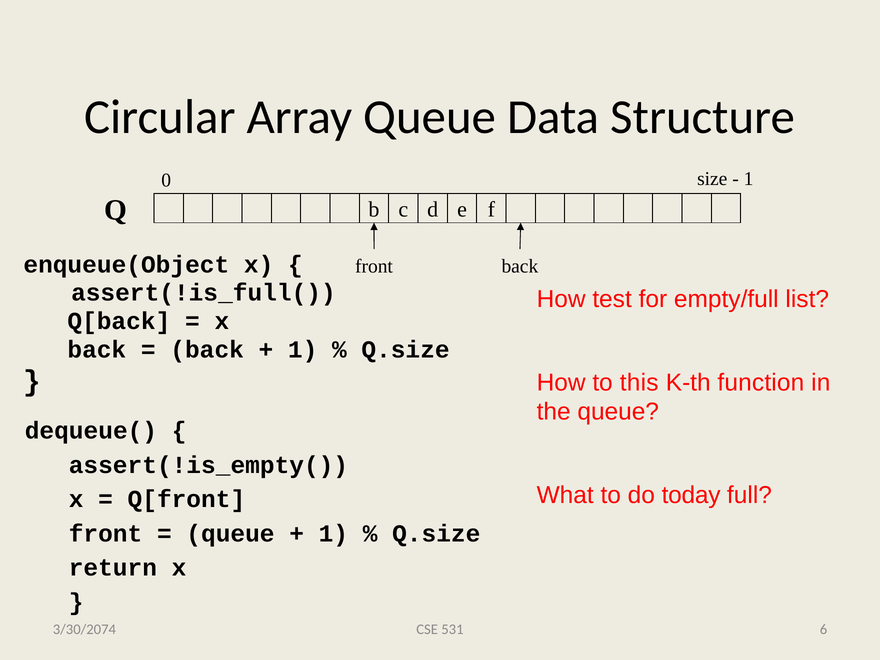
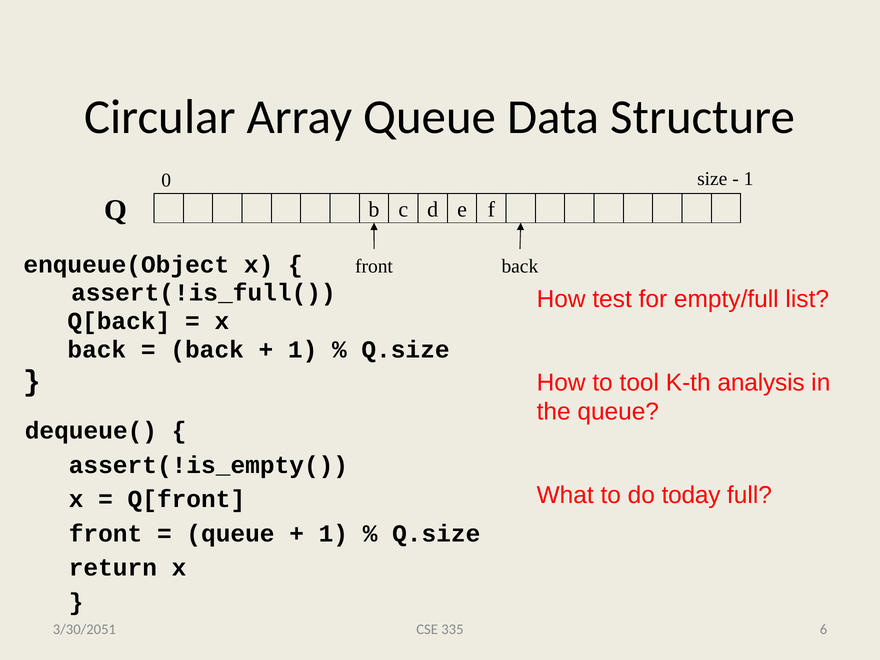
this: this -> tool
function: function -> analysis
3/30/2074: 3/30/2074 -> 3/30/2051
531: 531 -> 335
